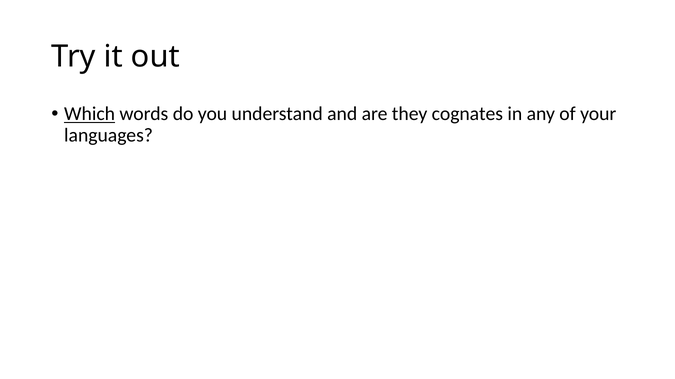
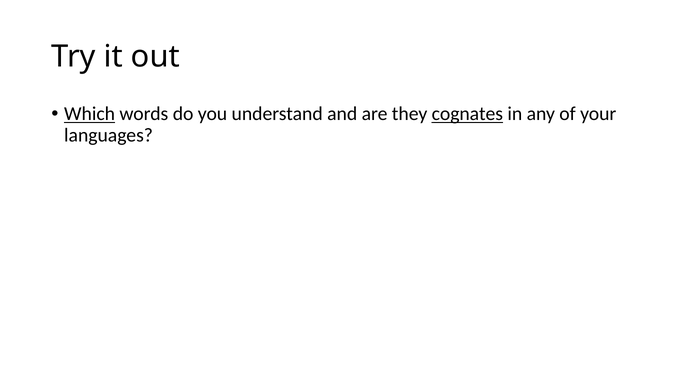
cognates underline: none -> present
